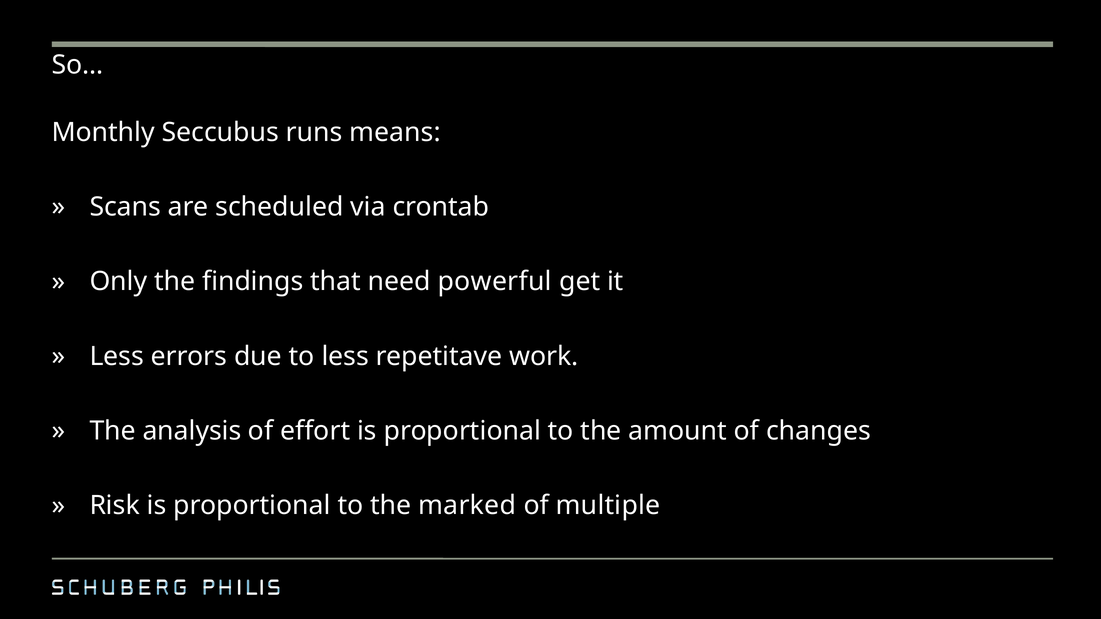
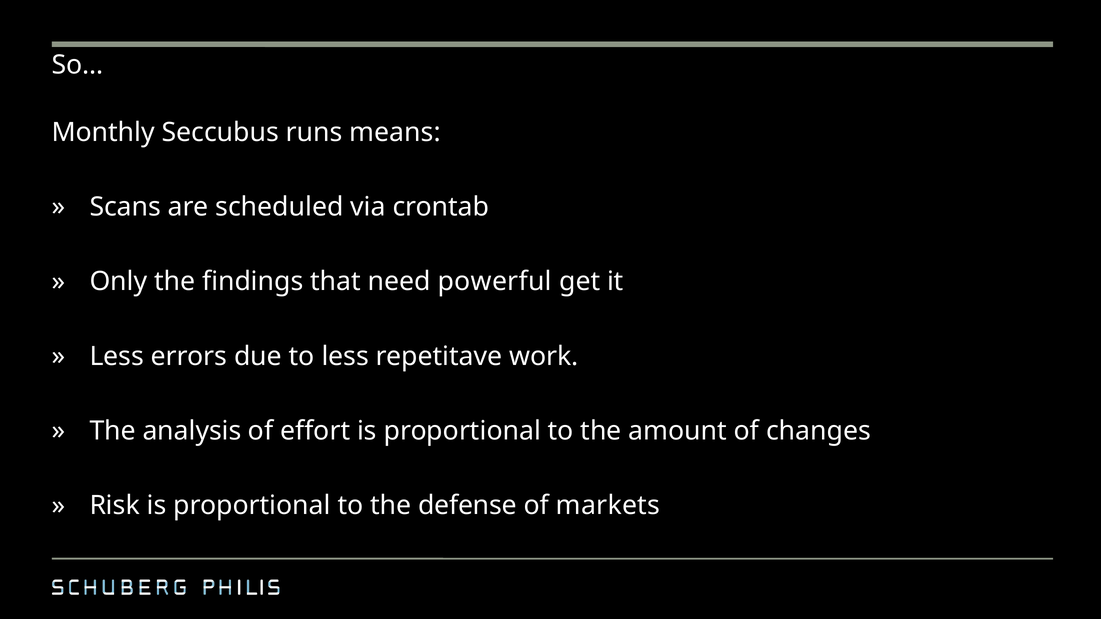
marked: marked -> defense
multiple: multiple -> markets
